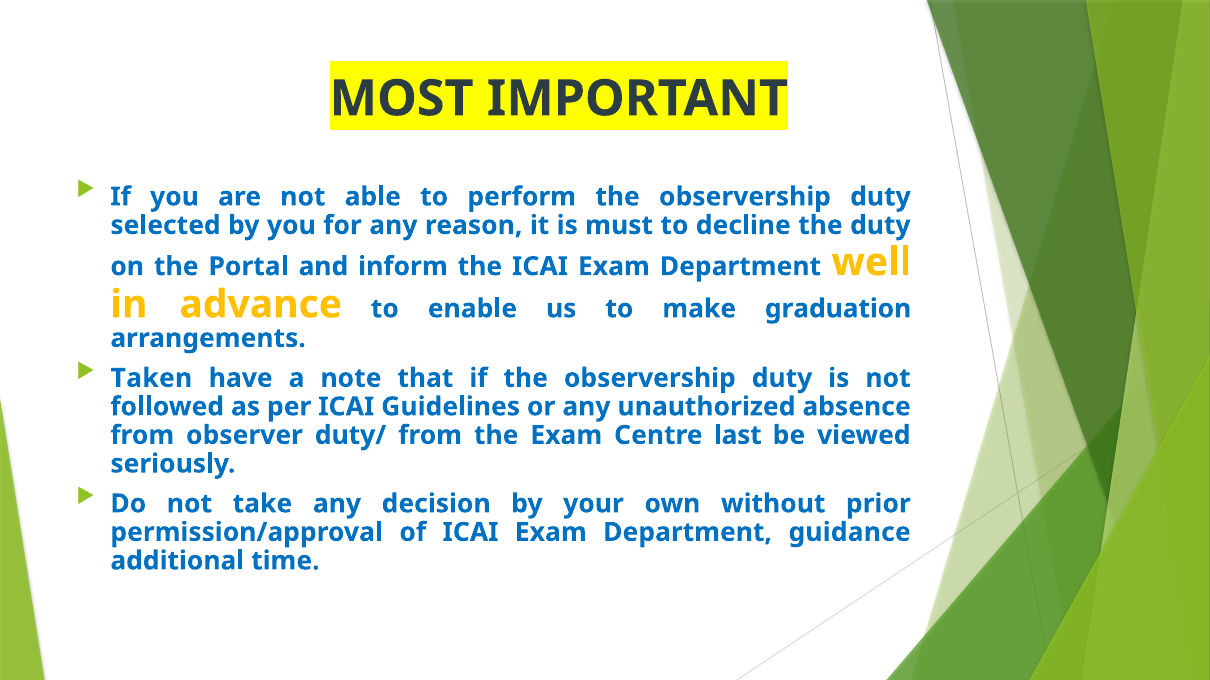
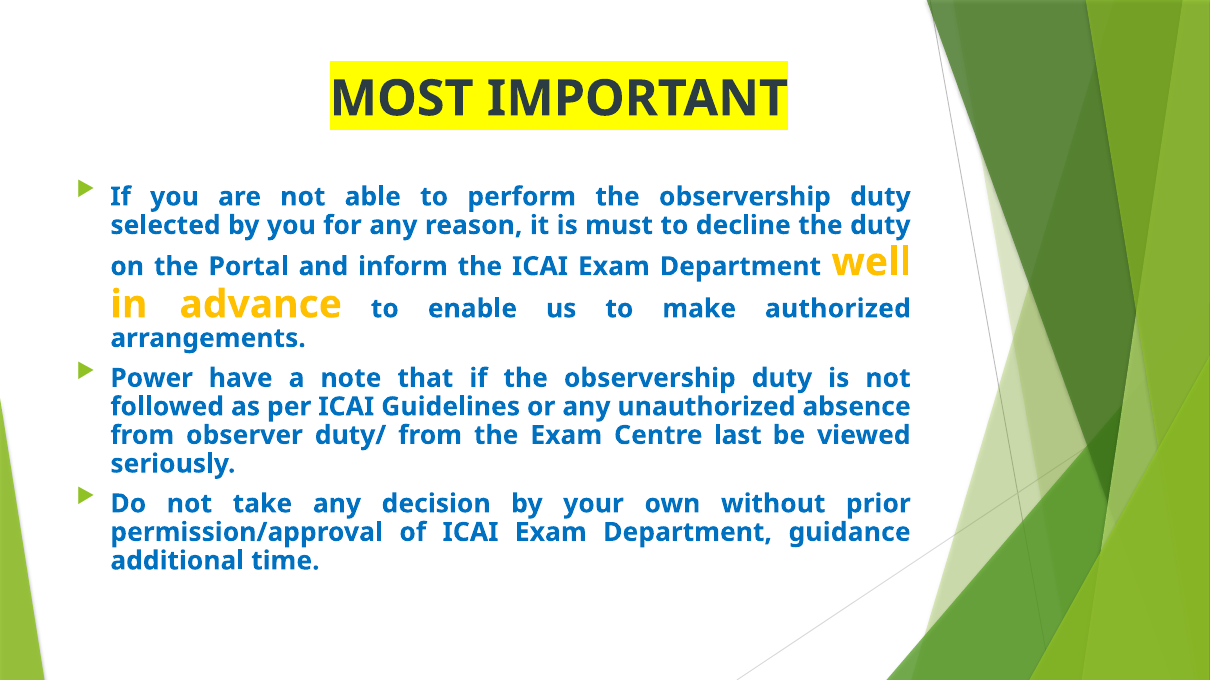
graduation: graduation -> authorized
Taken: Taken -> Power
